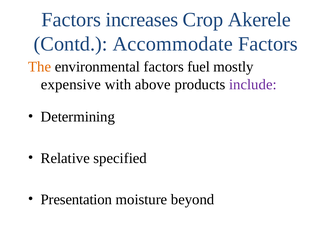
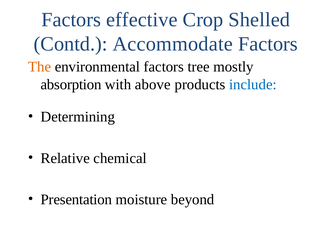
increases: increases -> effective
Akerele: Akerele -> Shelled
fuel: fuel -> tree
expensive: expensive -> absorption
include colour: purple -> blue
specified: specified -> chemical
